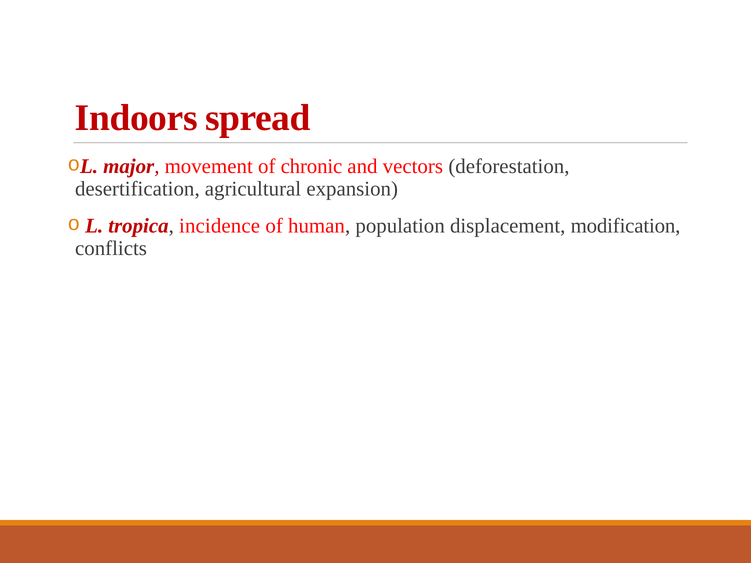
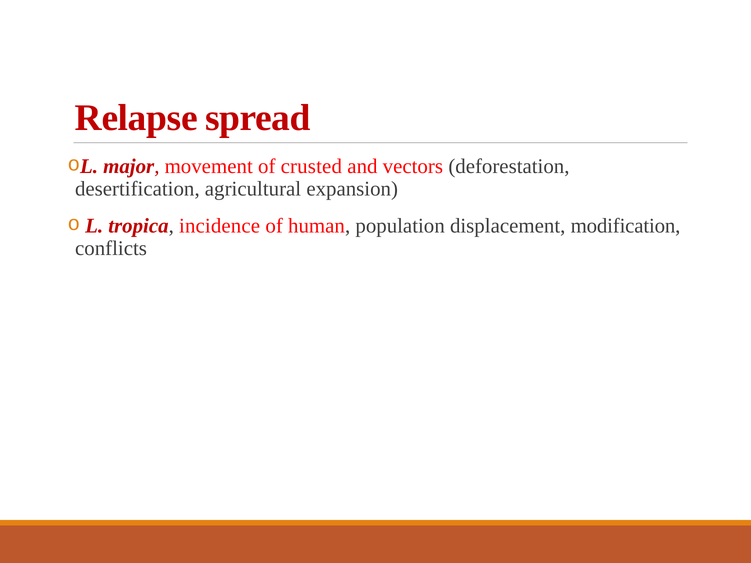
Indoors: Indoors -> Relapse
chronic: chronic -> crusted
